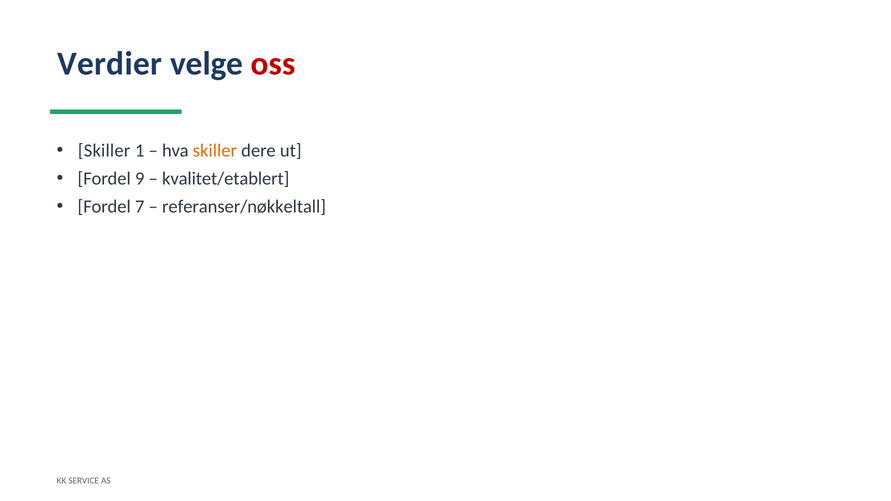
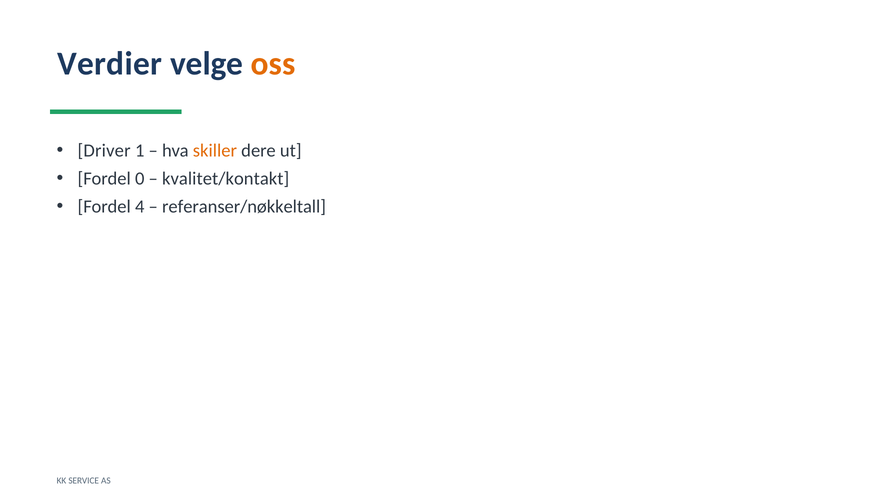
oss colour: red -> orange
Skiller at (104, 151): Skiller -> Driver
9: 9 -> 0
kvalitet/etablert: kvalitet/etablert -> kvalitet/kontakt
7: 7 -> 4
